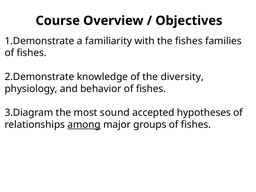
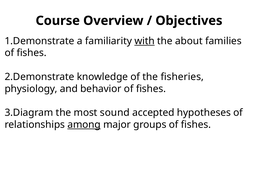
with underline: none -> present
the fishes: fishes -> about
diversity: diversity -> fisheries
